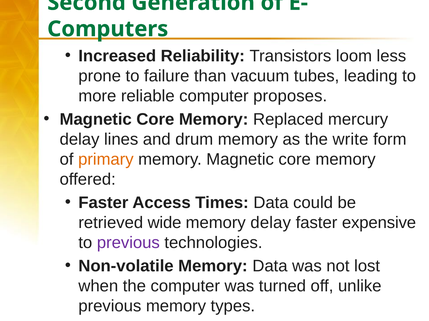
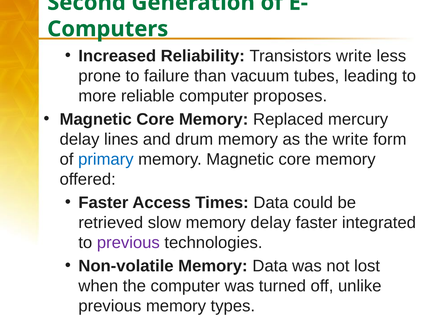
Transistors loom: loom -> write
primary colour: orange -> blue
wide: wide -> slow
expensive: expensive -> integrated
